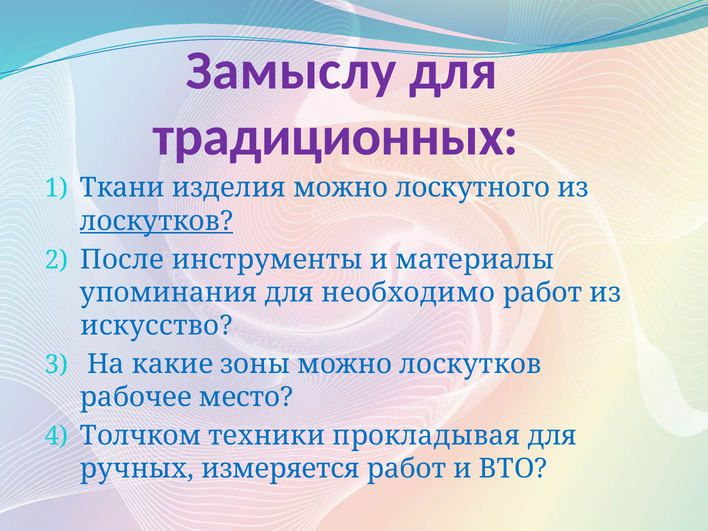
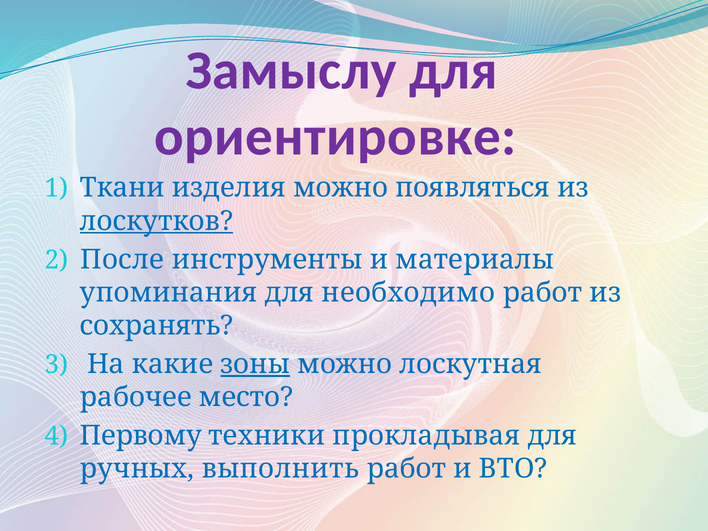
традиционных: традиционных -> ориентировке
лоскутного: лоскутного -> появляться
искусство: искусство -> сохранять
зоны underline: none -> present
можно лоскутков: лоскутков -> лоскутная
Толчком: Толчком -> Первому
измеряется: измеряется -> выполнить
